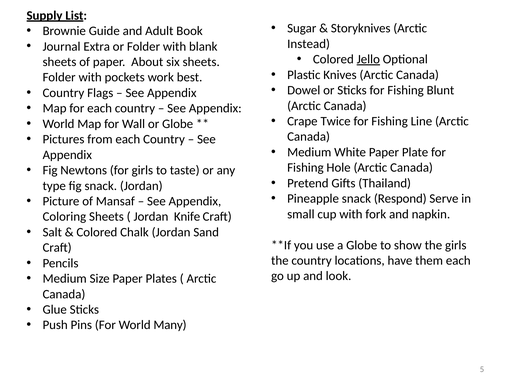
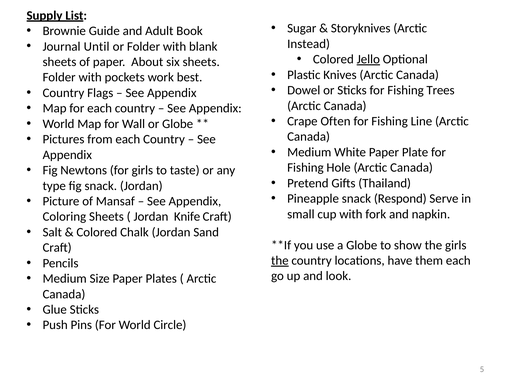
Extra: Extra -> Until
Blunt: Blunt -> Trees
Twice: Twice -> Often
the at (280, 260) underline: none -> present
Many: Many -> Circle
